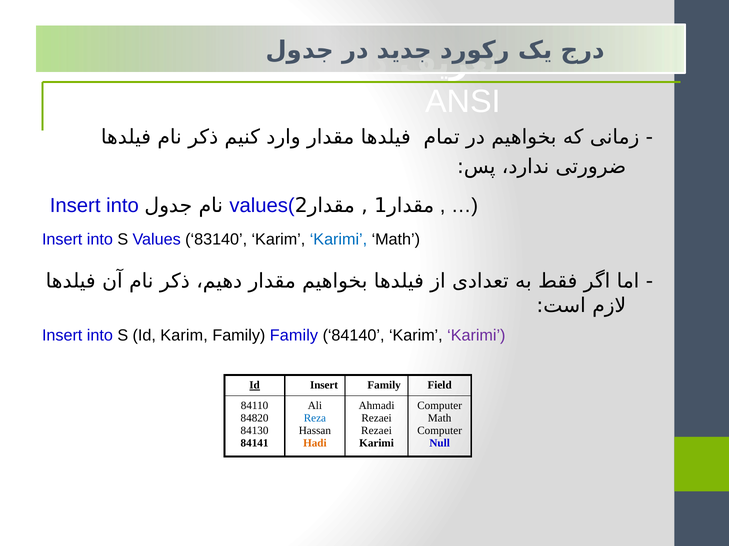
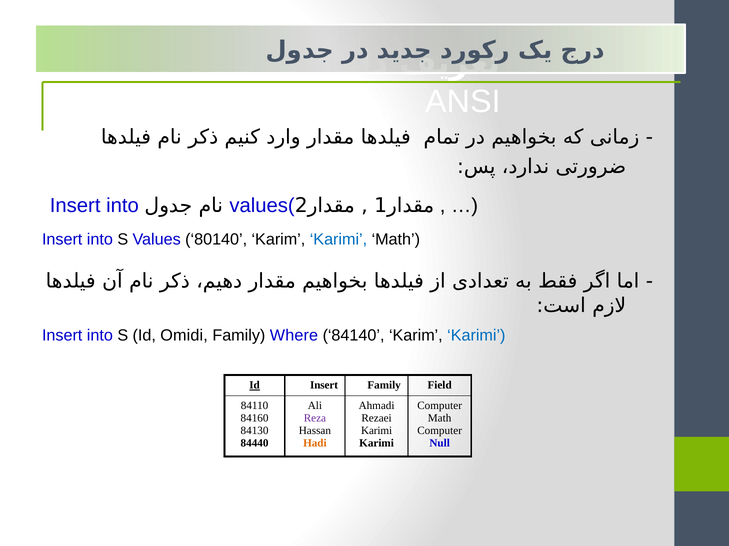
83140: 83140 -> 80140
Id Karim: Karim -> Omidi
Family Family: Family -> Where
Karimi at (476, 336) colour: purple -> blue
84820: 84820 -> 84160
Reza colour: blue -> purple
Rezaei at (376, 431): Rezaei -> Karimi
84141: 84141 -> 84440
